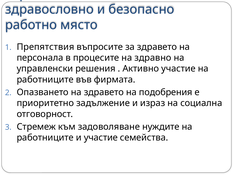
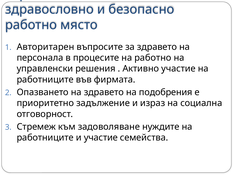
Препятствия: Препятствия -> Авторитарен
на здравно: здравно -> работно
